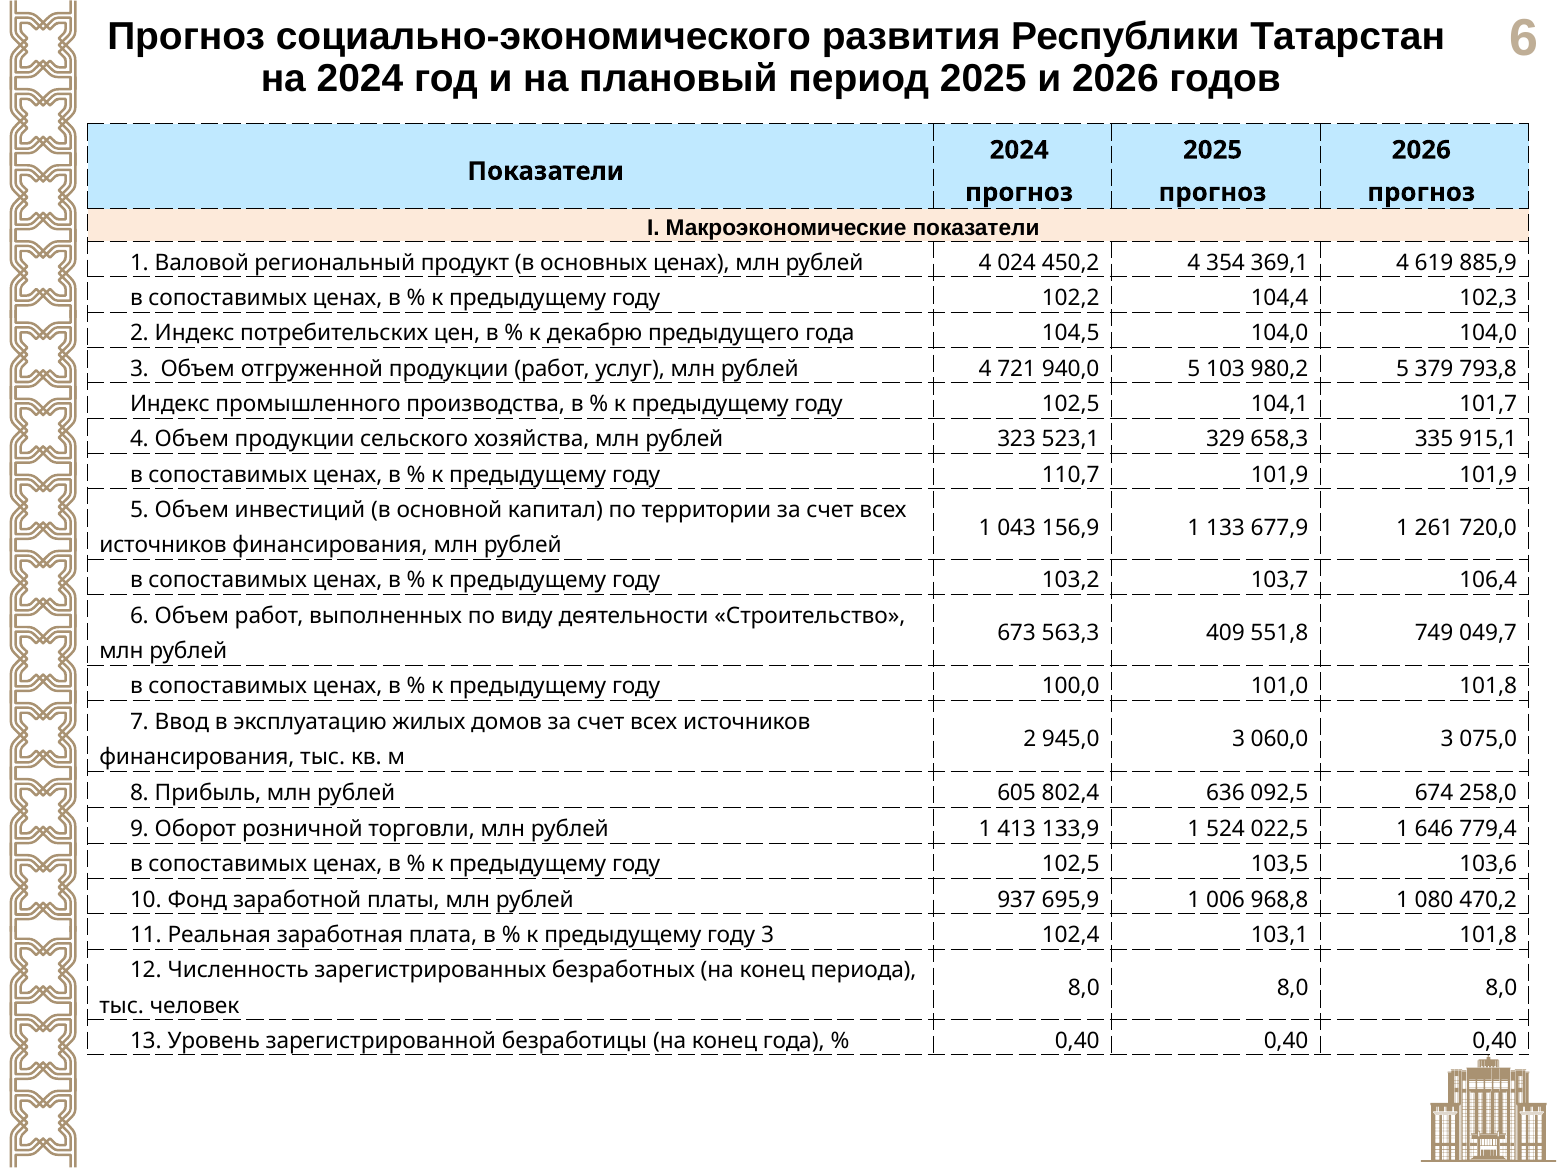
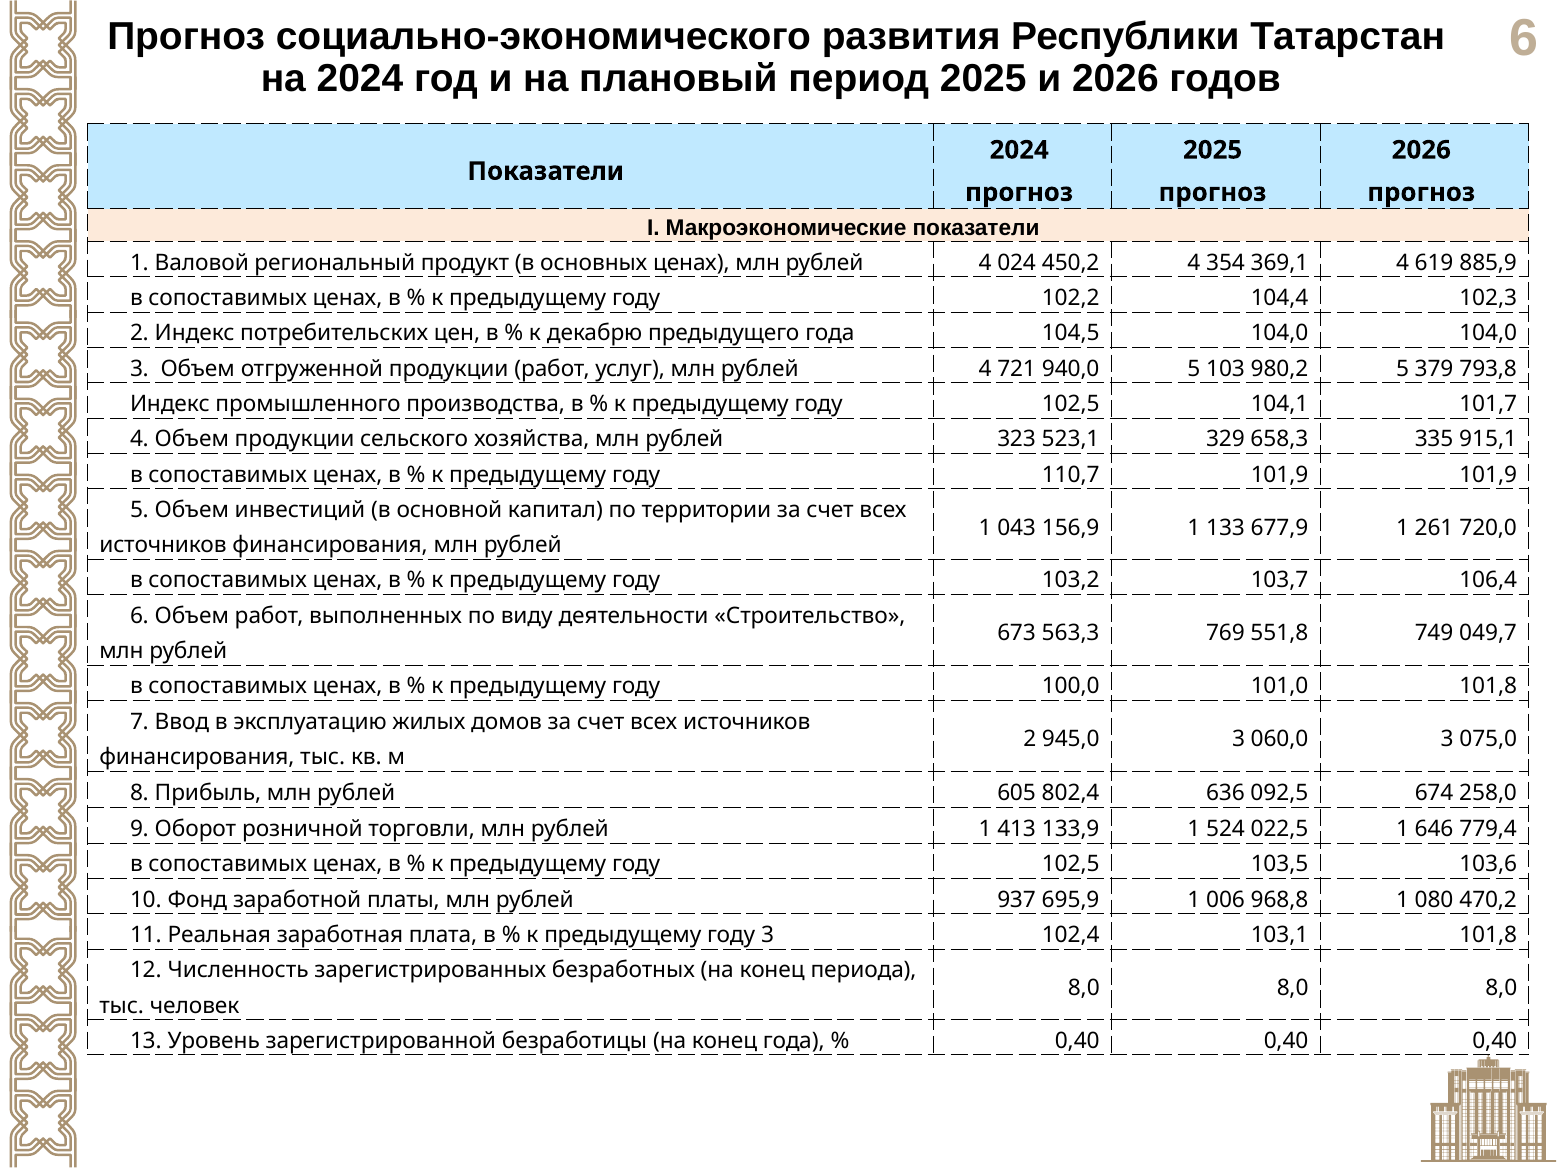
409: 409 -> 769
